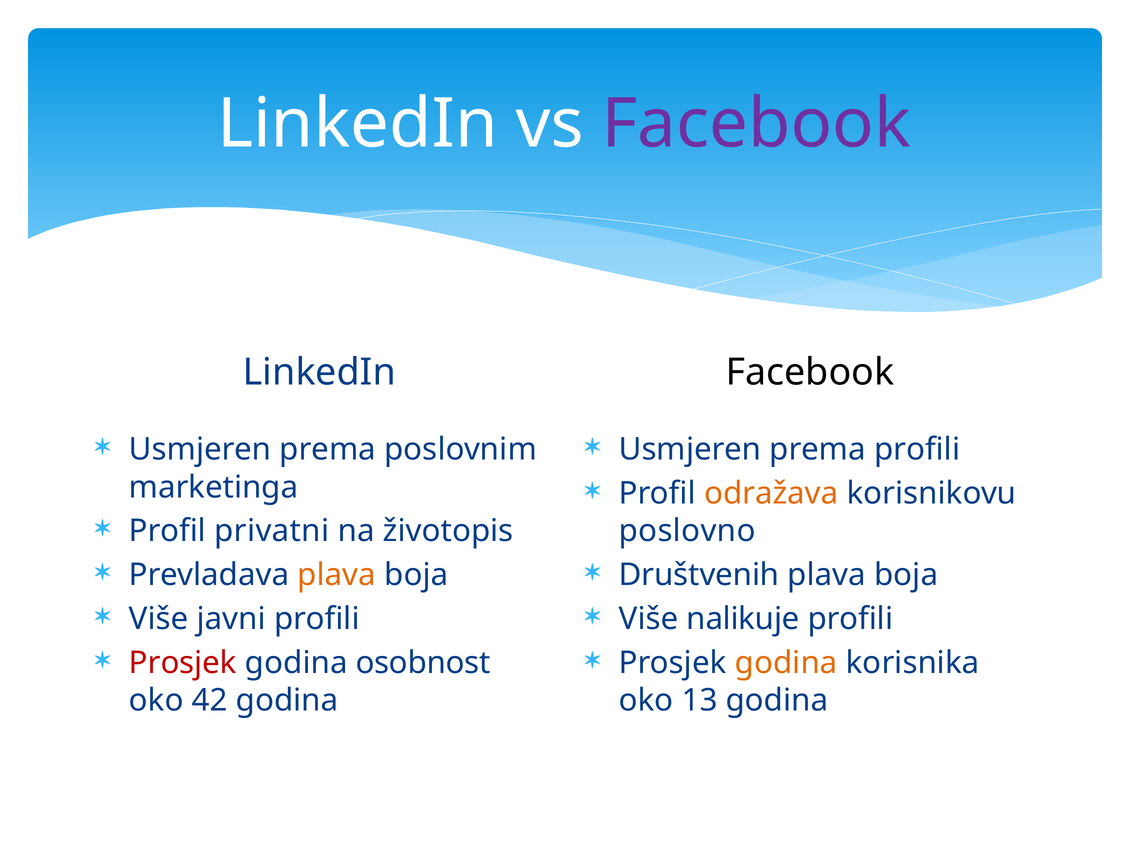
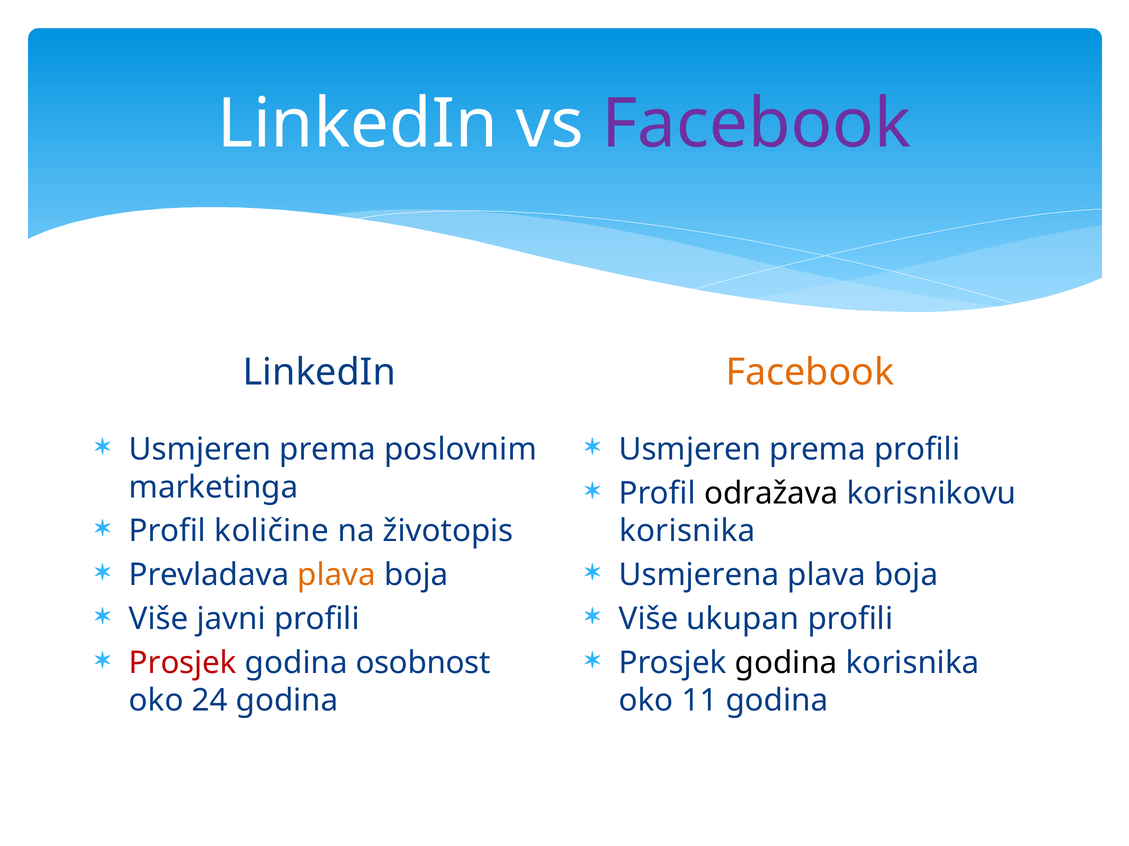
Facebook at (810, 373) colour: black -> orange
odražava colour: orange -> black
privatni: privatni -> količine
poslovno at (687, 532): poslovno -> korisnika
Društvenih: Društvenih -> Usmjerena
nalikuje: nalikuje -> ukupan
godina at (786, 663) colour: orange -> black
42: 42 -> 24
13: 13 -> 11
